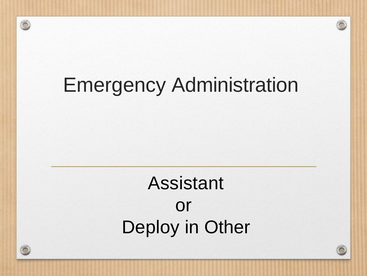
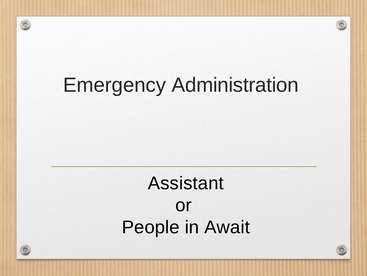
Deploy: Deploy -> People
Other: Other -> Await
